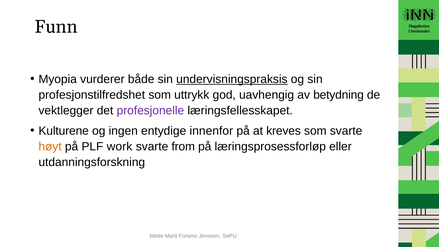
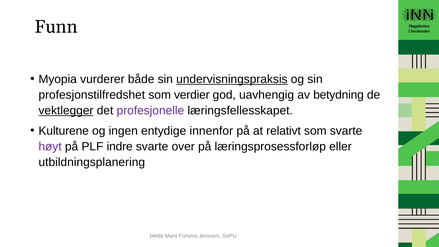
uttrykk: uttrykk -> verdier
vektlegger underline: none -> present
kreves: kreves -> relativt
høyt colour: orange -> purple
work: work -> indre
from: from -> over
utdanningsforskning: utdanningsforskning -> utbildningsplanering
